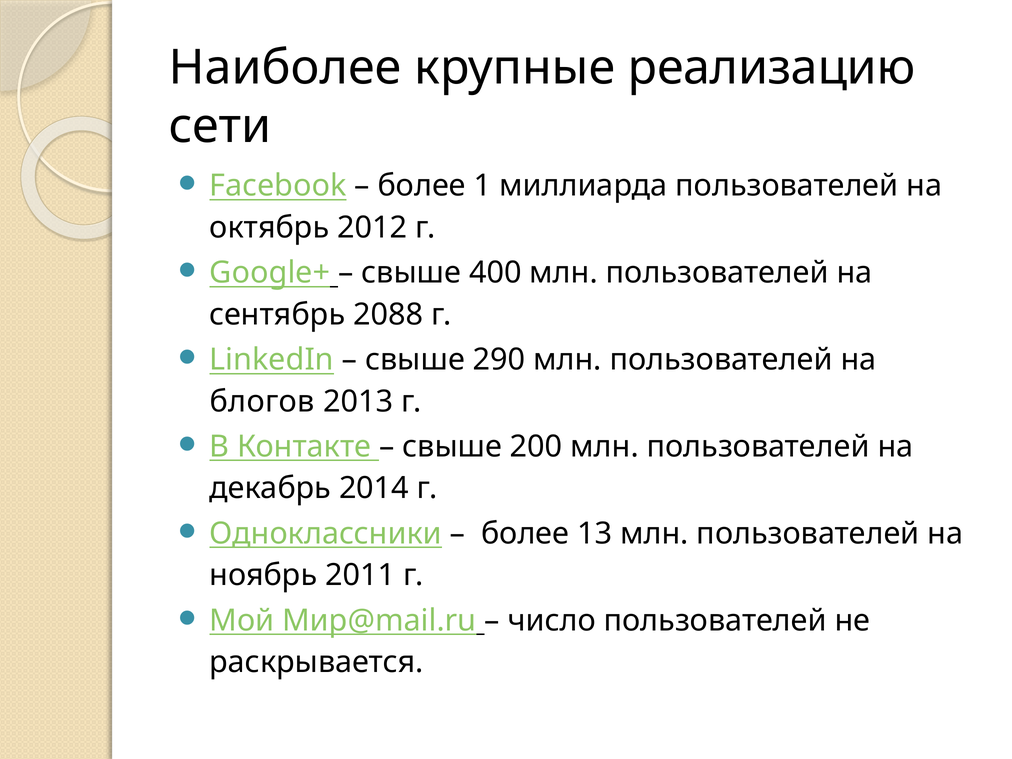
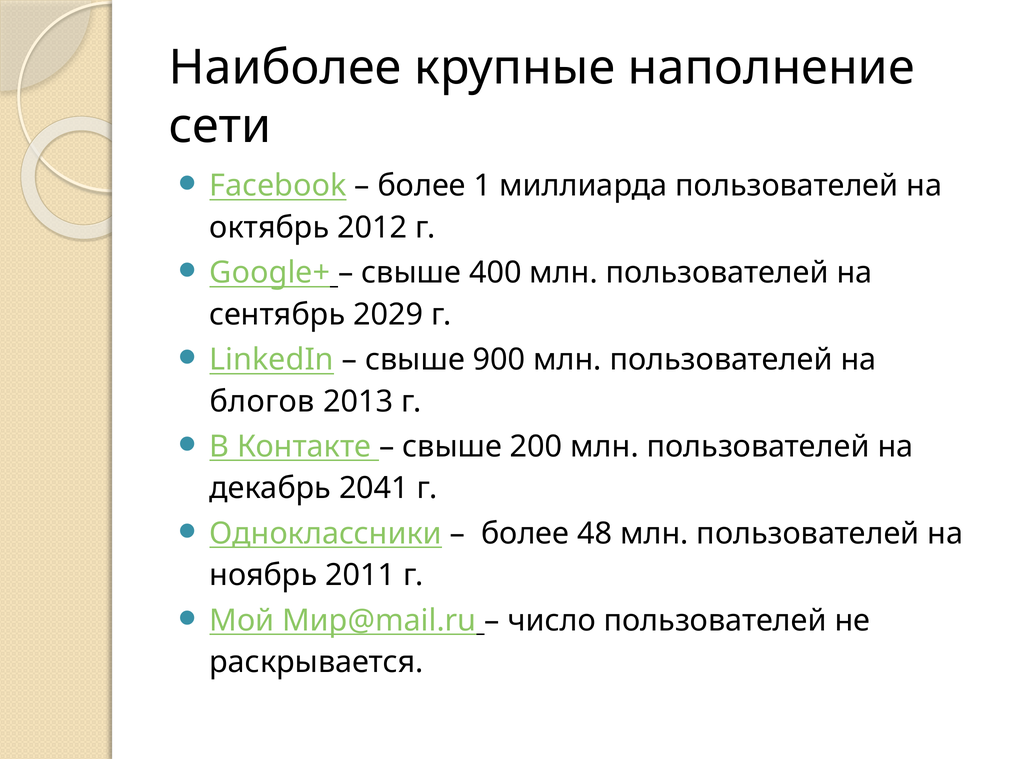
реализацию: реализацию -> наполнение
2088: 2088 -> 2029
290: 290 -> 900
2014: 2014 -> 2041
13: 13 -> 48
